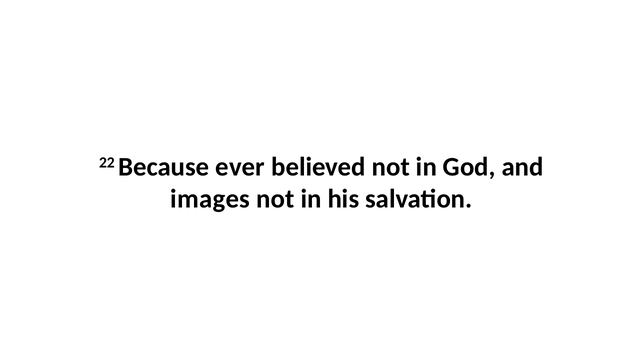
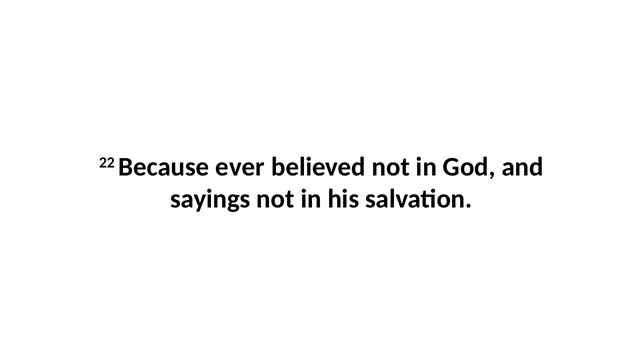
images: images -> sayings
